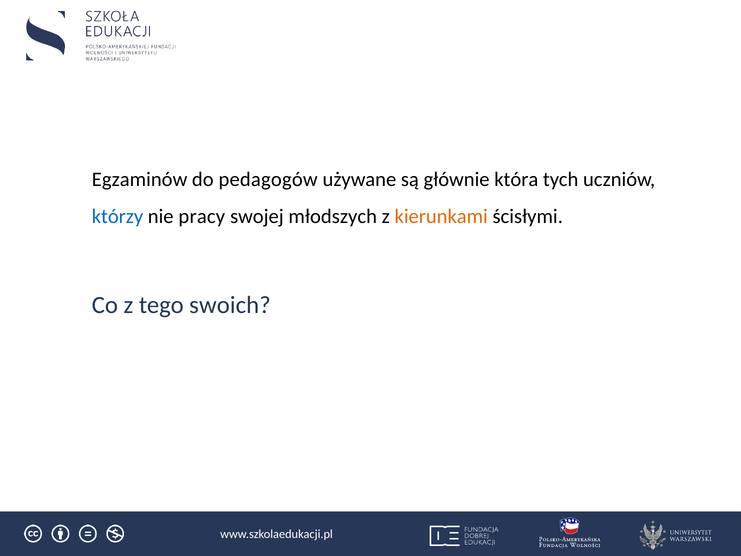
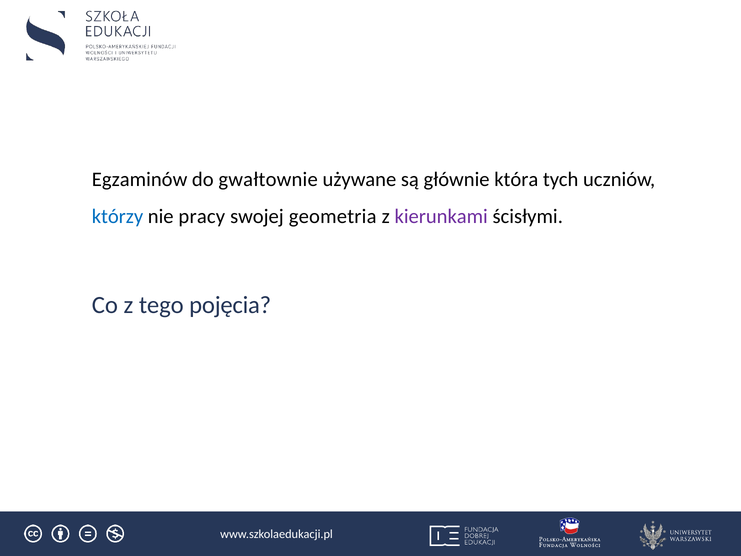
pedagogów: pedagogów -> gwałtownie
młodszych: młodszych -> geometria
kierunkami colour: orange -> purple
swoich: swoich -> pojęcia
